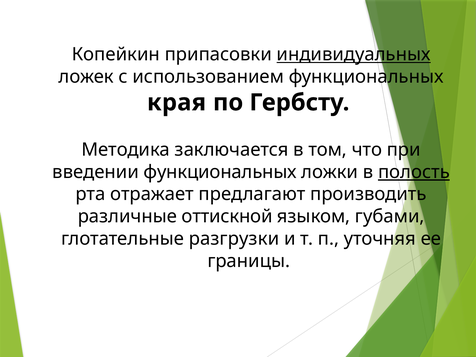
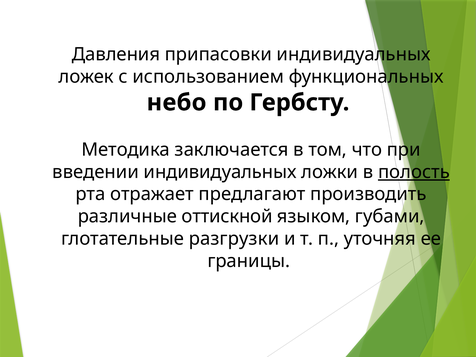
Копейкин: Копейкин -> Давления
индивидуальных at (354, 55) underline: present -> none
края: края -> небо
введении функциональных: функциональных -> индивидуальных
